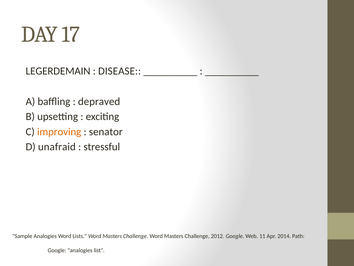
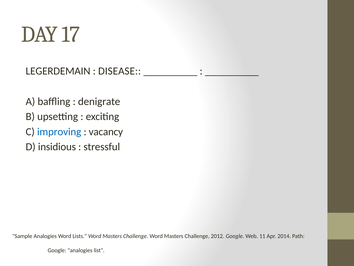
depraved: depraved -> denigrate
improving colour: orange -> blue
senator: senator -> vacancy
unafraid: unafraid -> insidious
